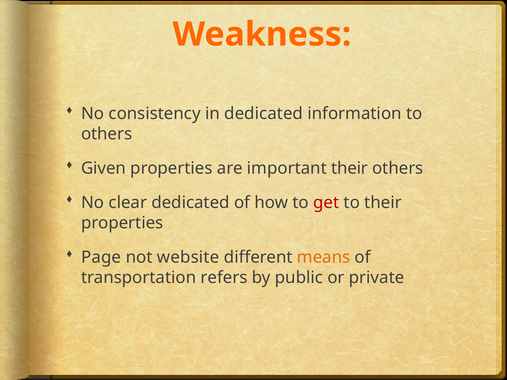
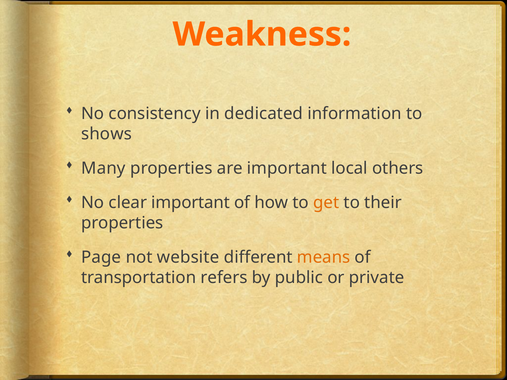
others at (107, 134): others -> shows
Given: Given -> Many
important their: their -> local
clear dedicated: dedicated -> important
get colour: red -> orange
